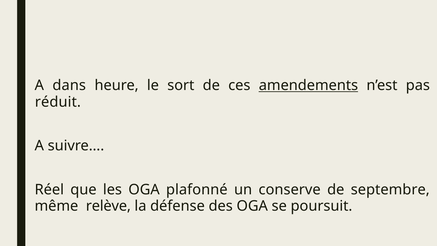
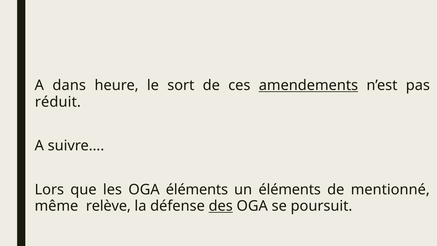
Réel: Réel -> Lors
OGA plafonné: plafonné -> éléments
un conserve: conserve -> éléments
septembre: septembre -> mentionné
des underline: none -> present
